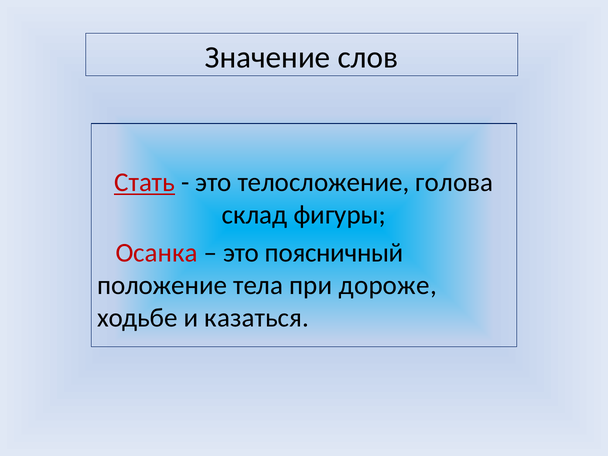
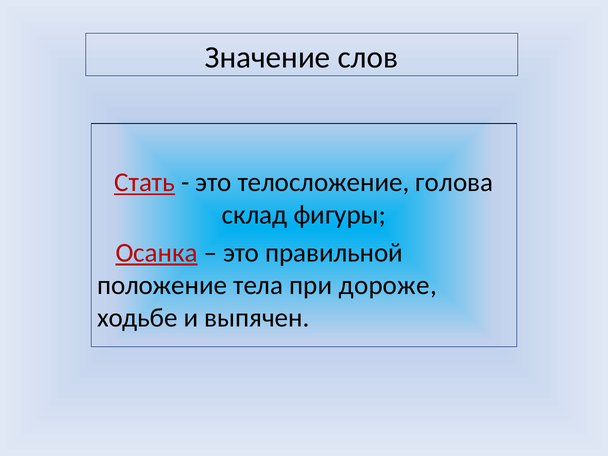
Осанка underline: none -> present
поясничный: поясничный -> правильной
казаться: казаться -> выпячен
